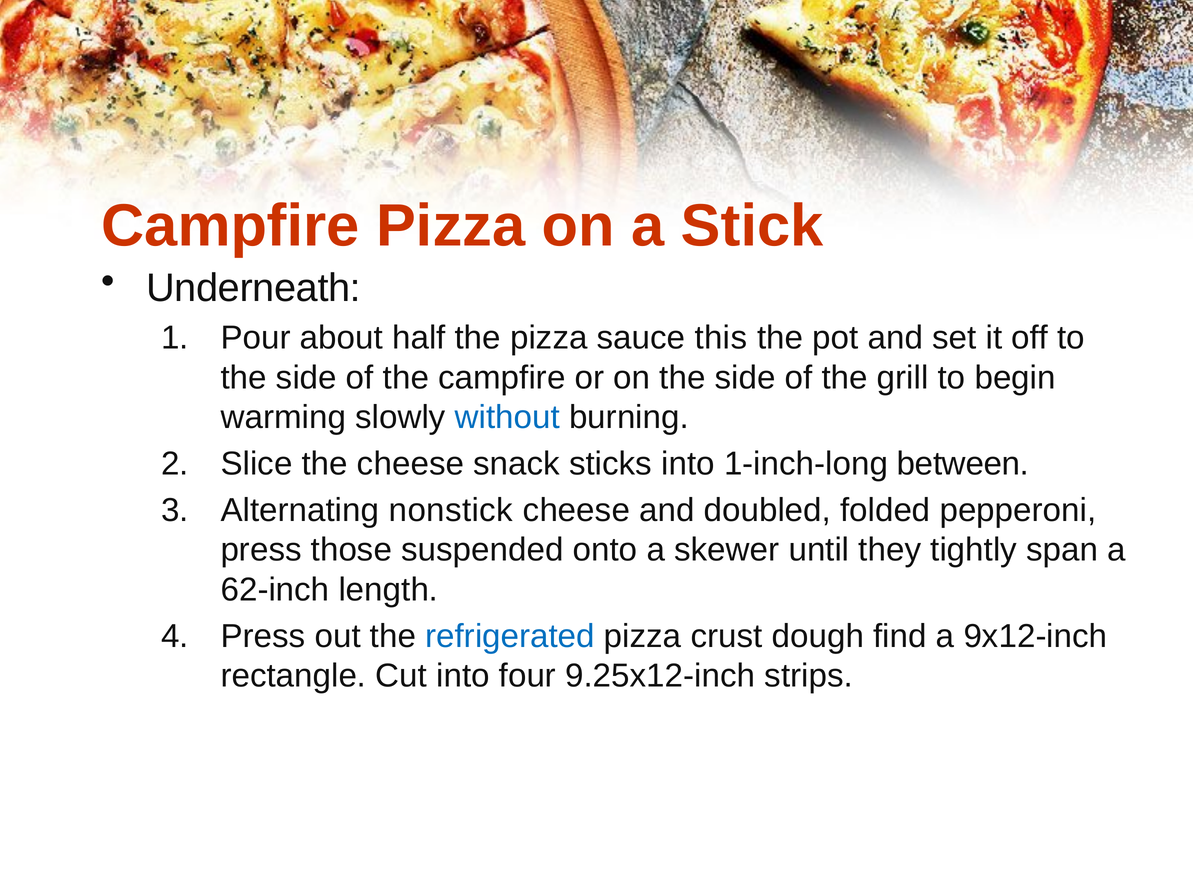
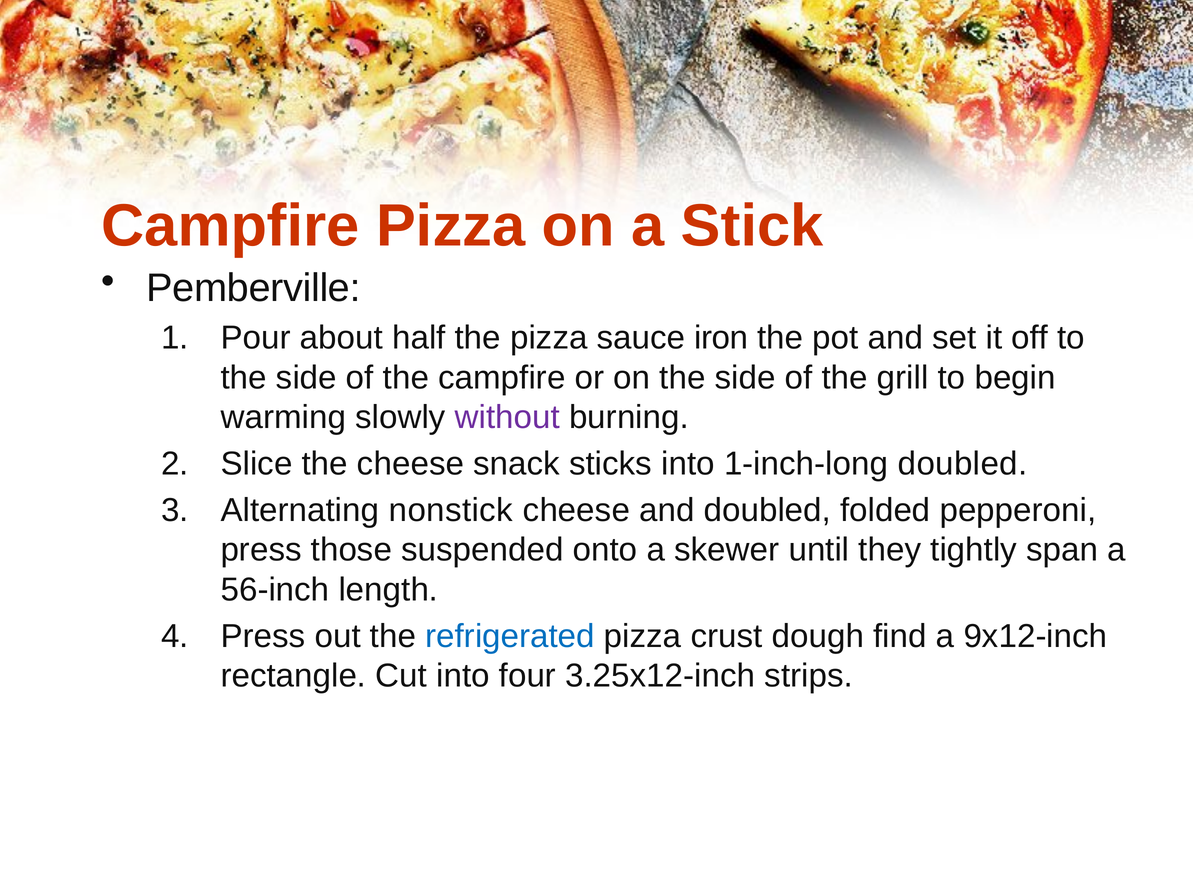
Underneath: Underneath -> Pemberville
this: this -> iron
without colour: blue -> purple
1-inch-long between: between -> doubled
62-inch: 62-inch -> 56-inch
9.25x12-inch: 9.25x12-inch -> 3.25x12-inch
